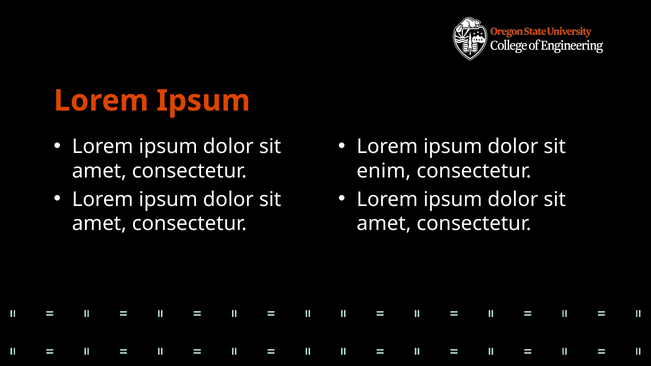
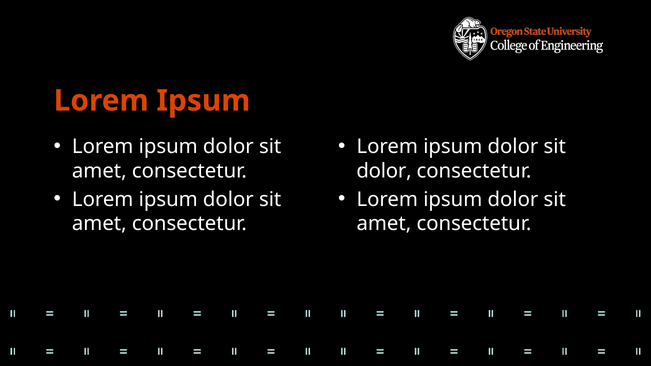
enim at (384, 171): enim -> dolor
